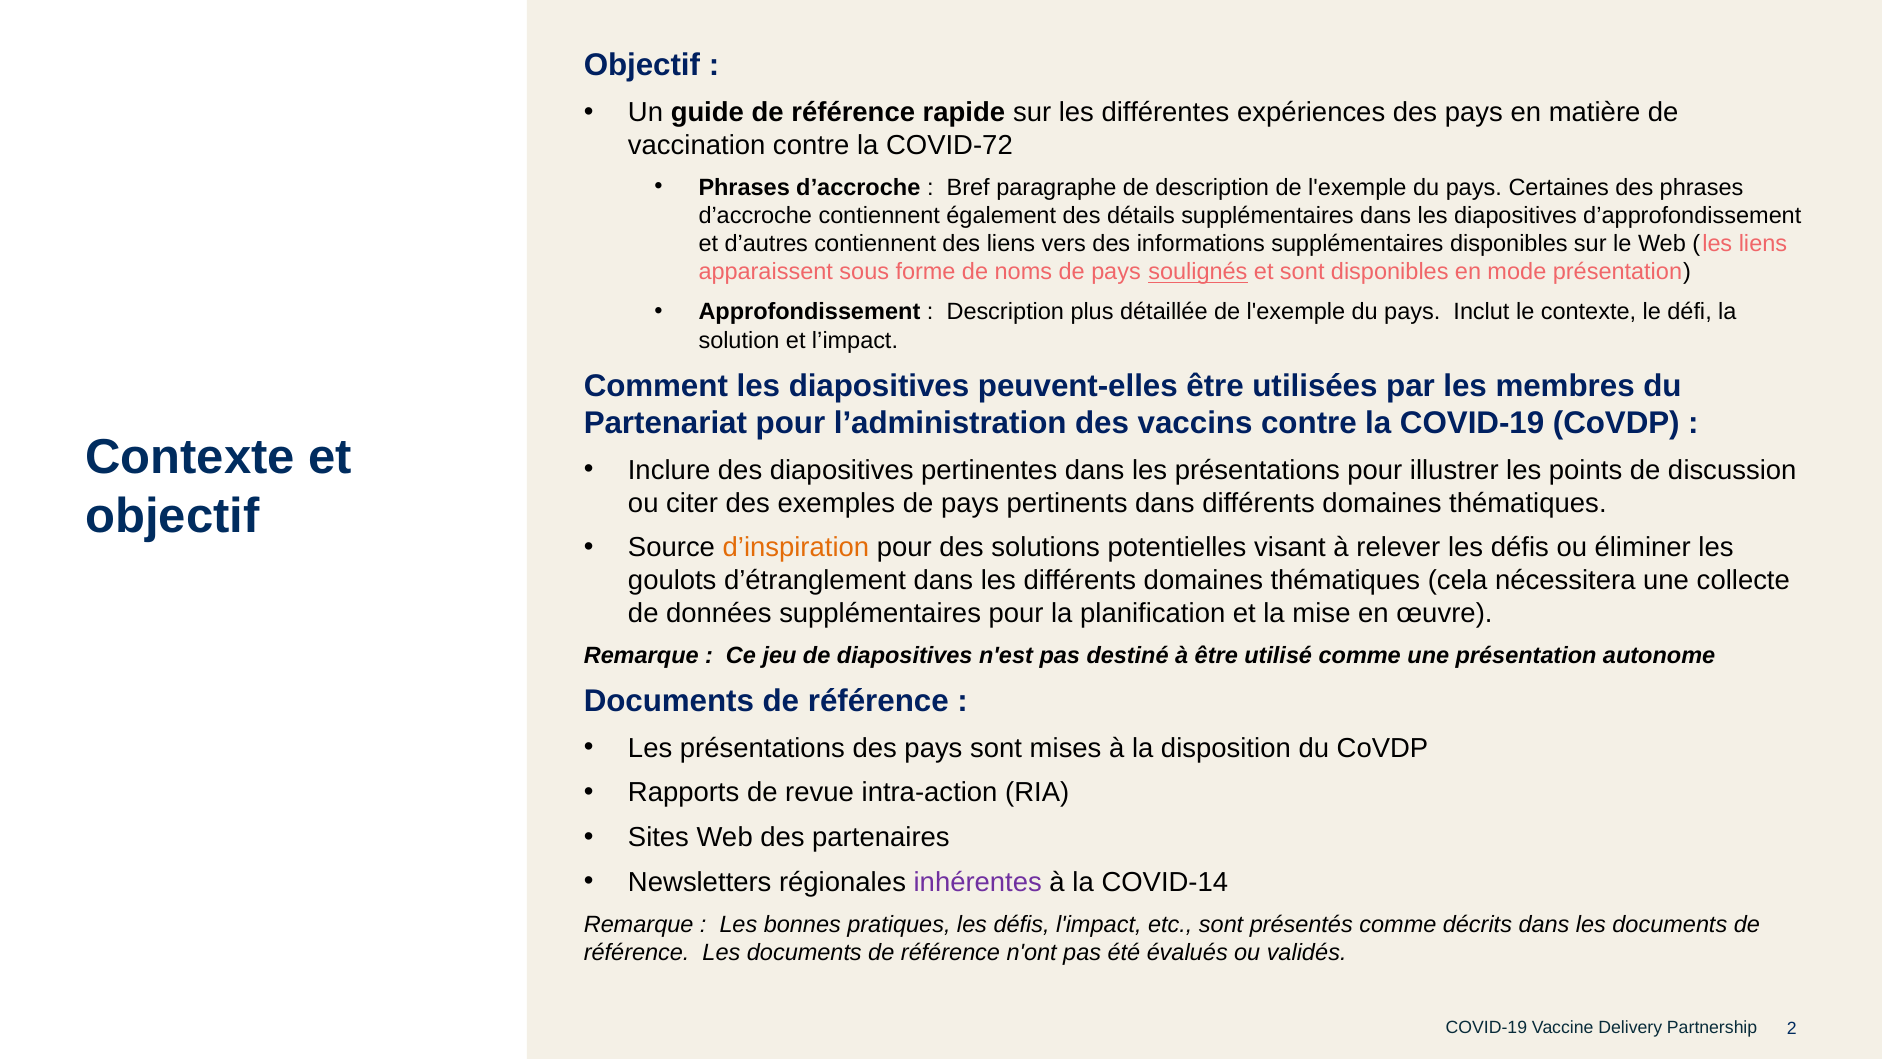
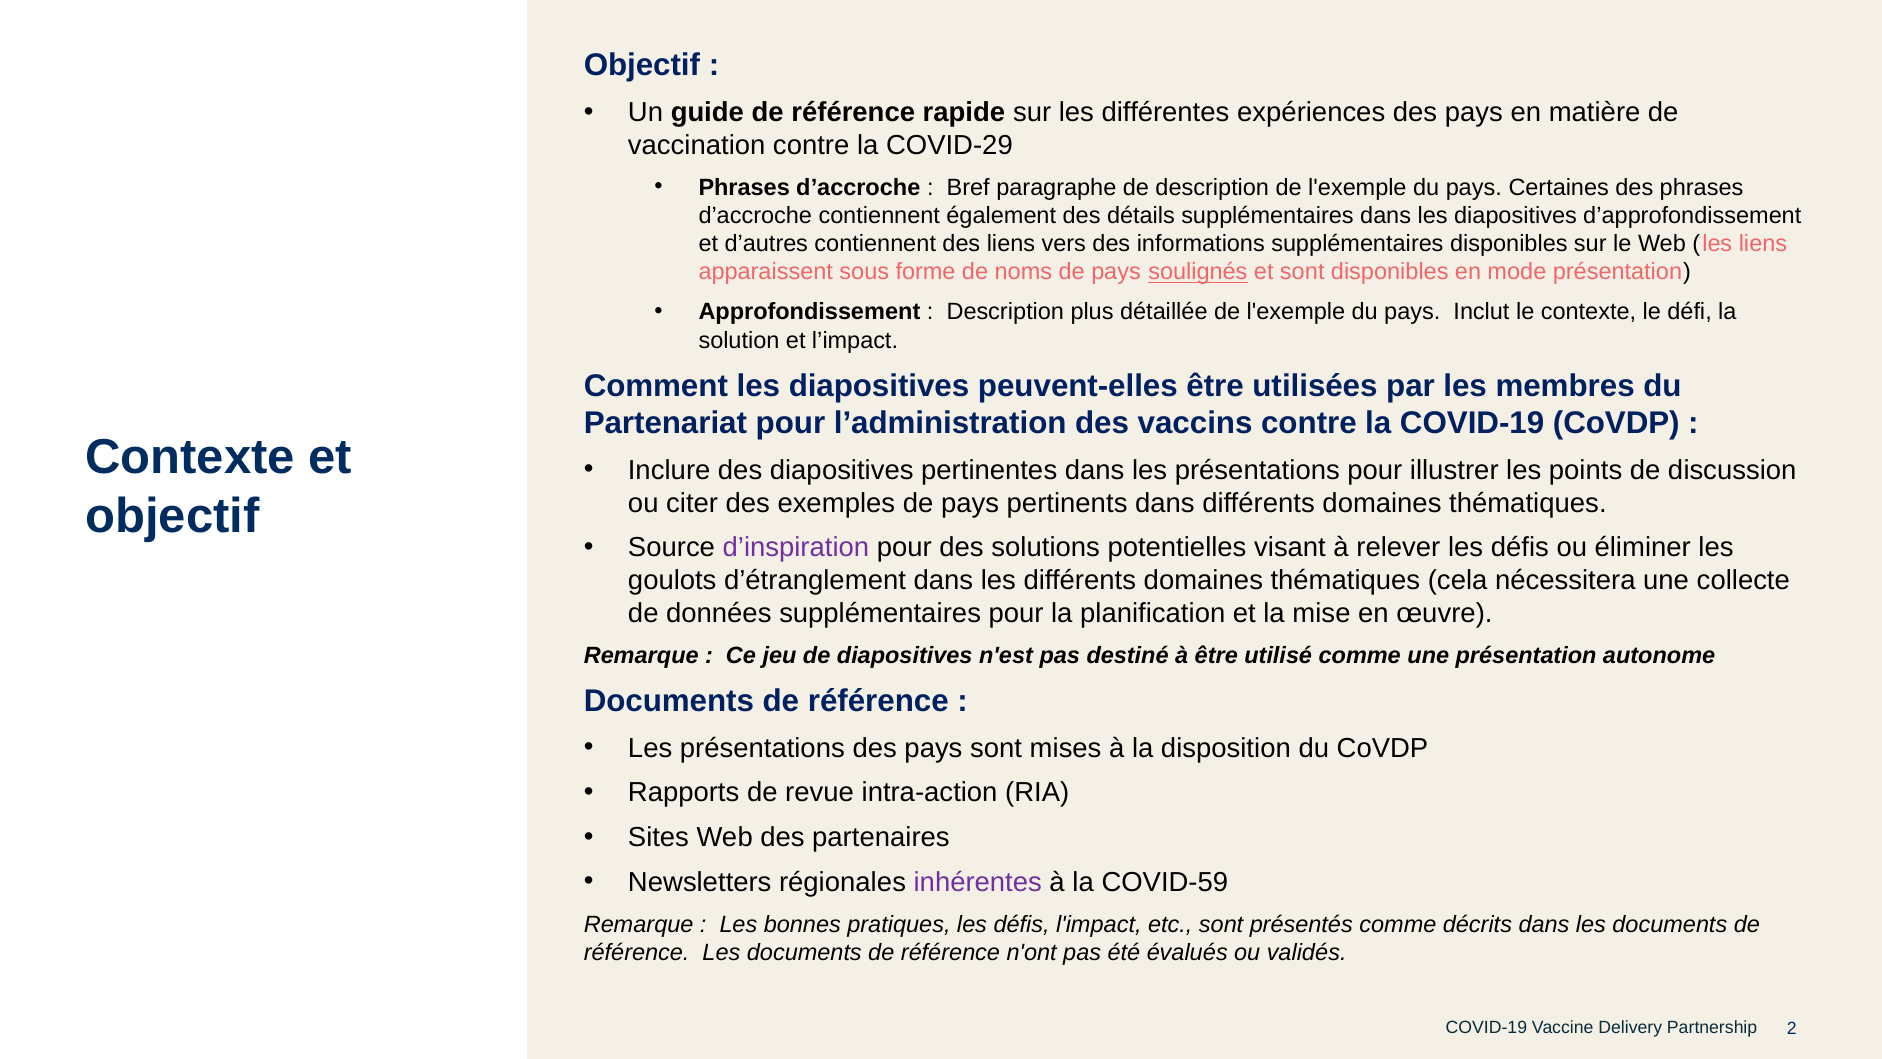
COVID-72: COVID-72 -> COVID-29
d’inspiration colour: orange -> purple
COVID-14: COVID-14 -> COVID-59
